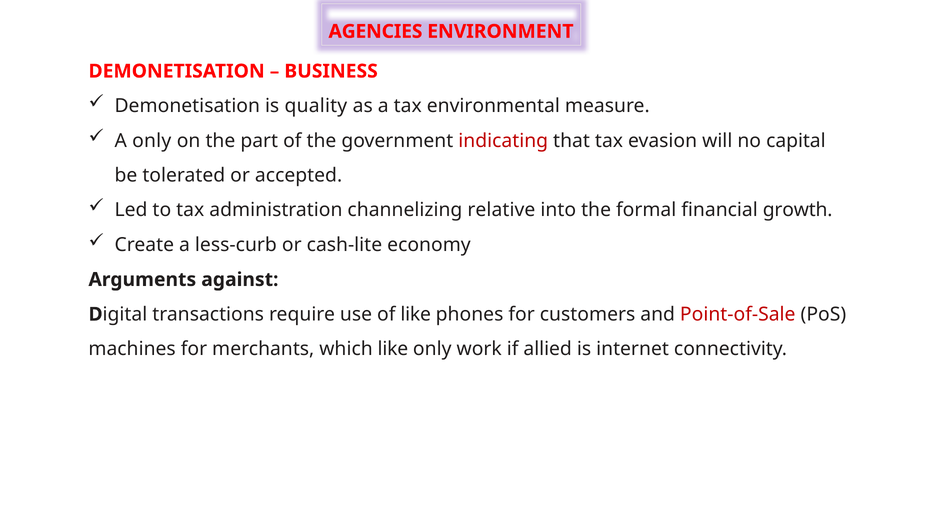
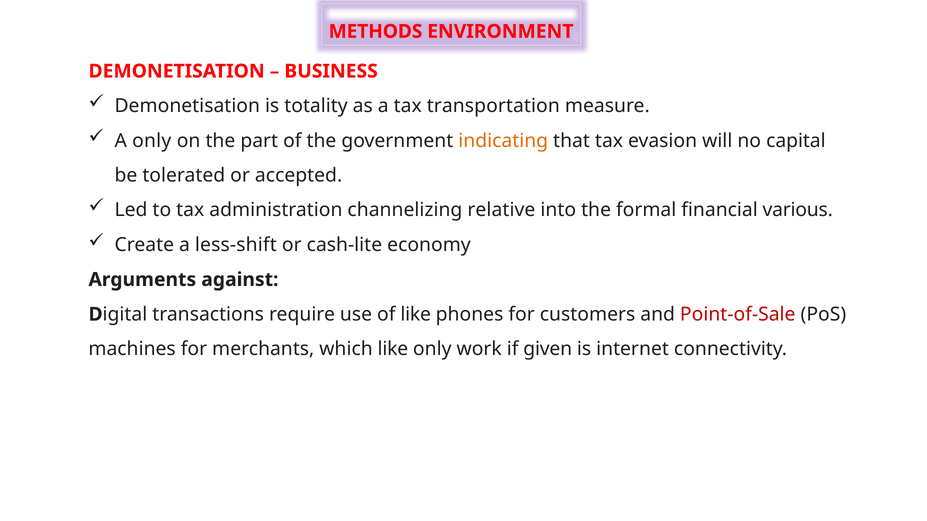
AGENCIES: AGENCIES -> METHODS
quality: quality -> totality
environmental: environmental -> transportation
indicating colour: red -> orange
growth: growth -> various
less-curb: less-curb -> less-shift
allied: allied -> given
